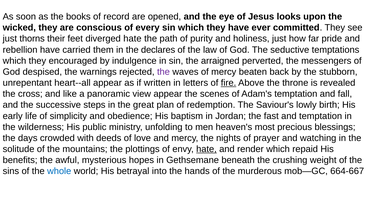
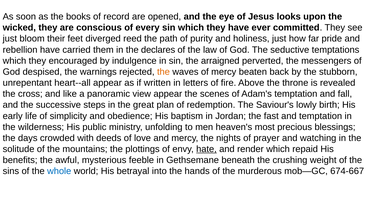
thorns: thorns -> bloom
diverged hate: hate -> reed
the at (163, 72) colour: purple -> orange
fire underline: present -> none
hopes: hopes -> feeble
664-667: 664-667 -> 674-667
